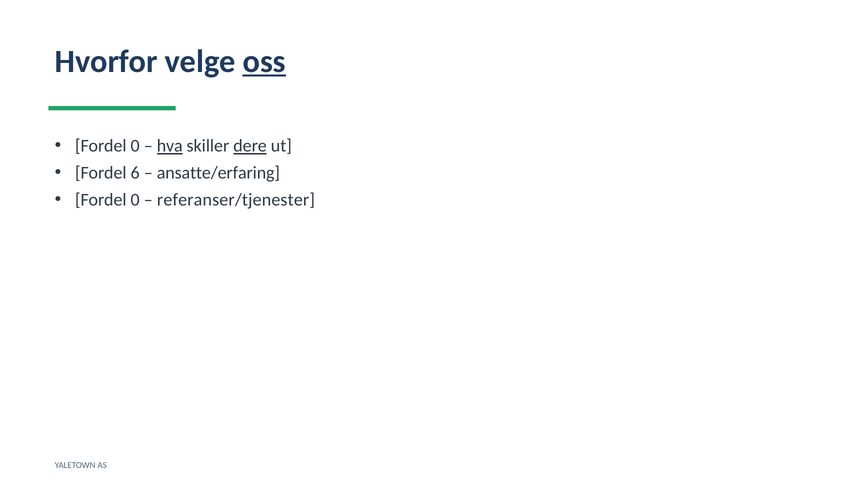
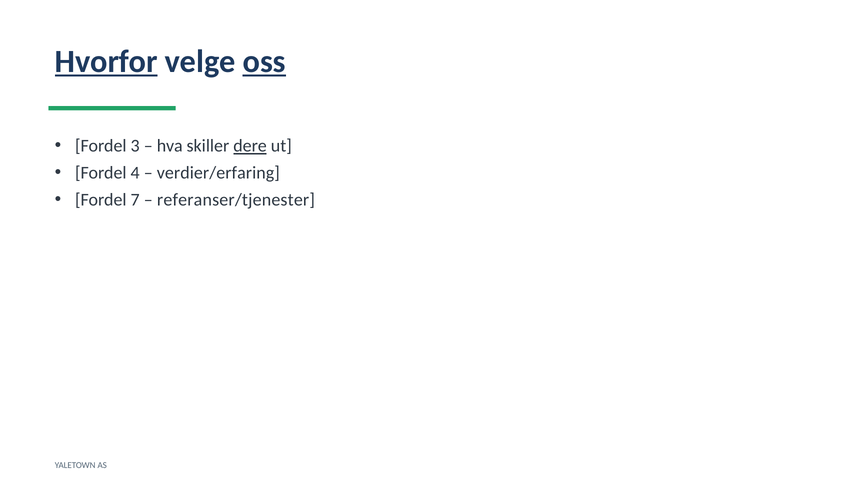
Hvorfor underline: none -> present
0 at (135, 146): 0 -> 3
hva underline: present -> none
6: 6 -> 4
ansatte/erfaring: ansatte/erfaring -> verdier/erfaring
0 at (135, 200): 0 -> 7
